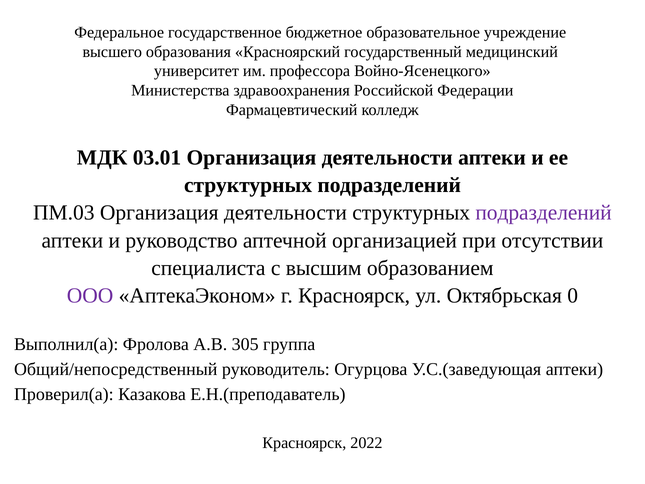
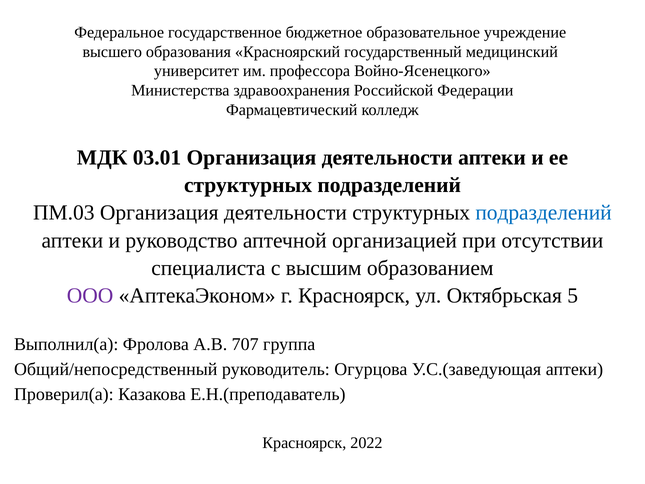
подразделений at (544, 213) colour: purple -> blue
0: 0 -> 5
305: 305 -> 707
